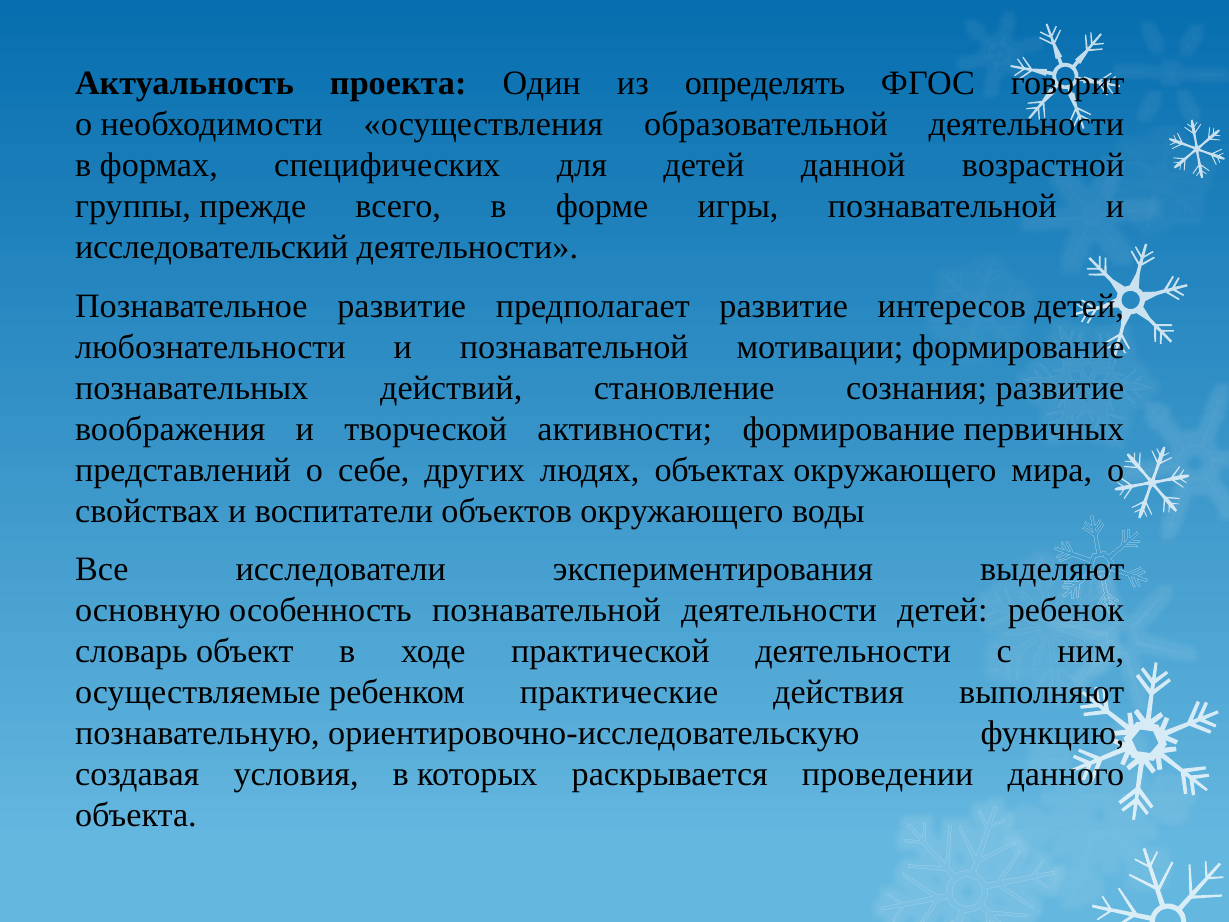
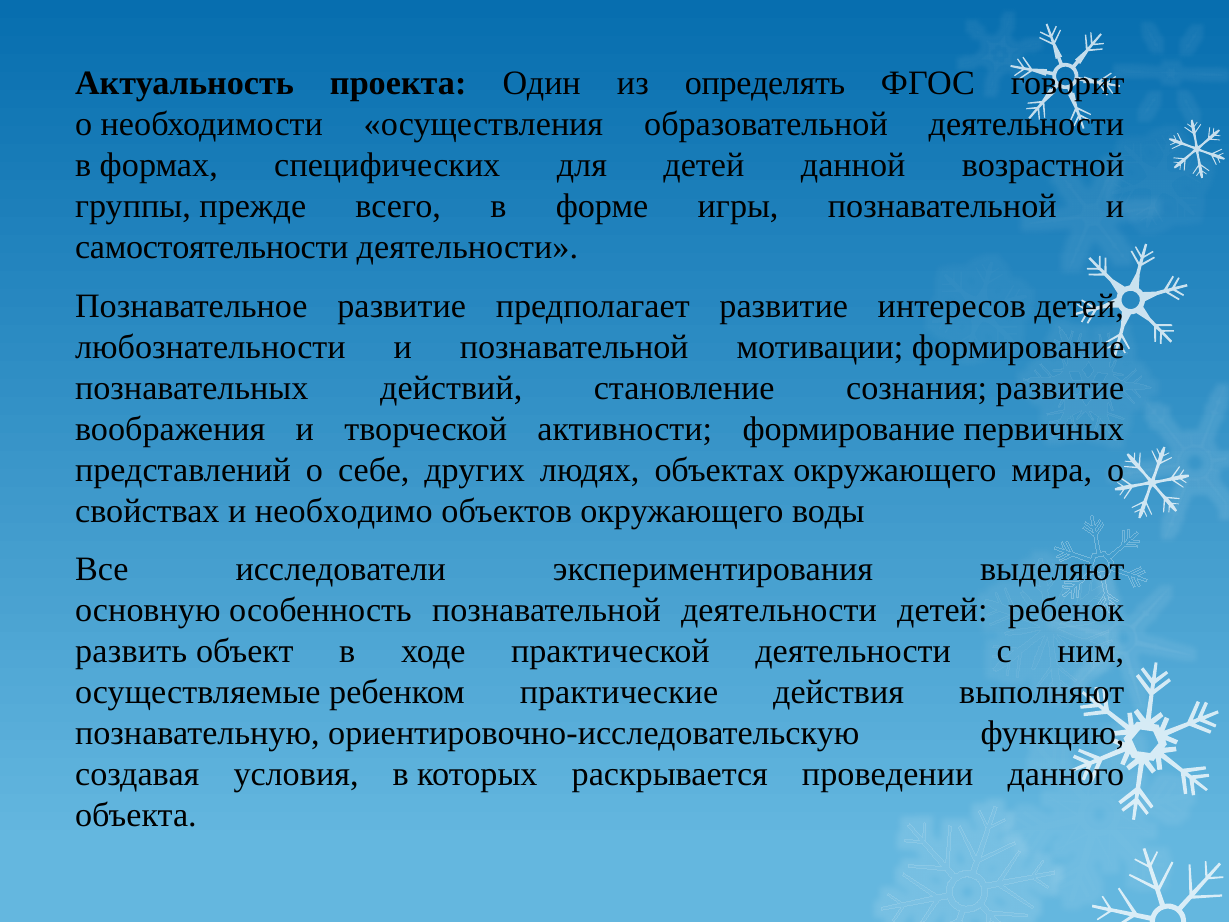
исследовательский: исследовательский -> самостоятельности
воспитатели: воспитатели -> необходимо
словарь: словарь -> развить
